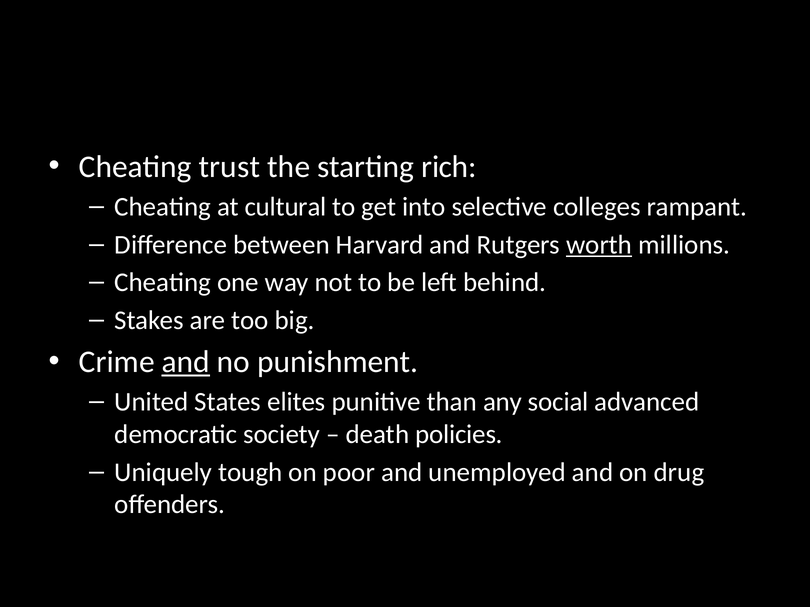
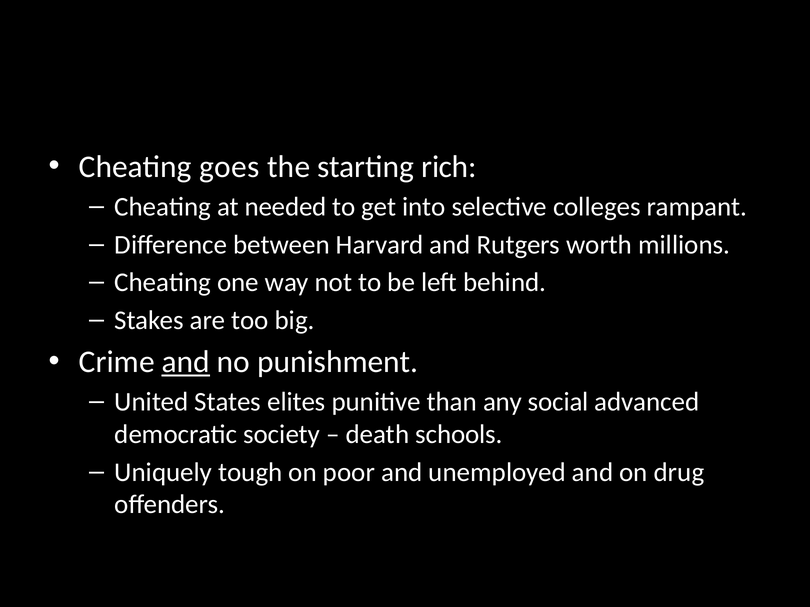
trust: trust -> goes
cultural: cultural -> needed
worth underline: present -> none
policies: policies -> schools
